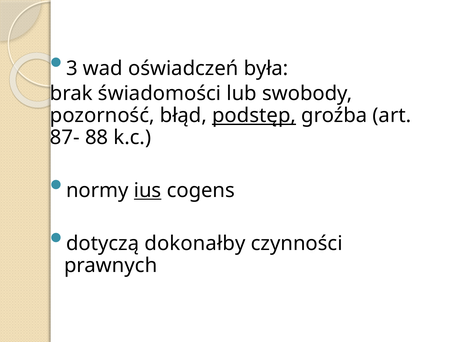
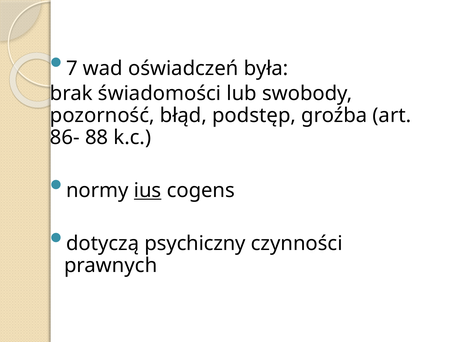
3: 3 -> 7
podstęp underline: present -> none
87-: 87- -> 86-
dokonałby: dokonałby -> psychiczny
